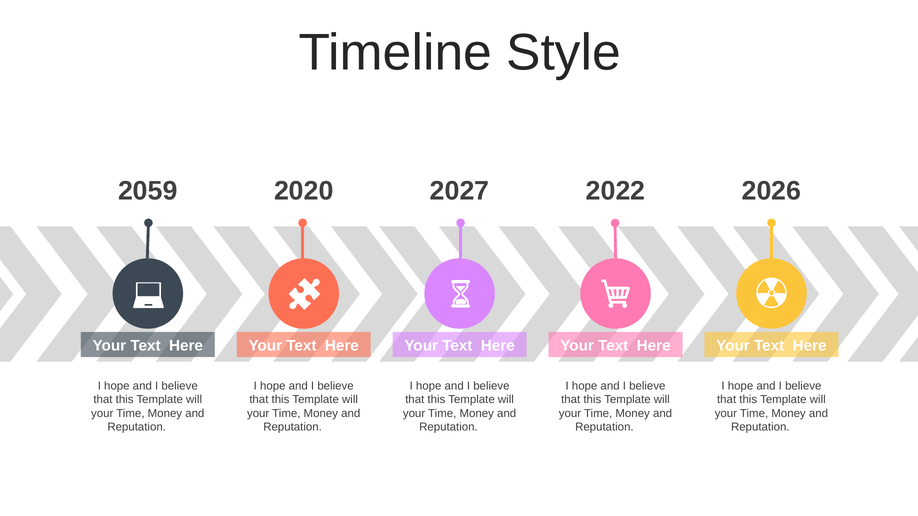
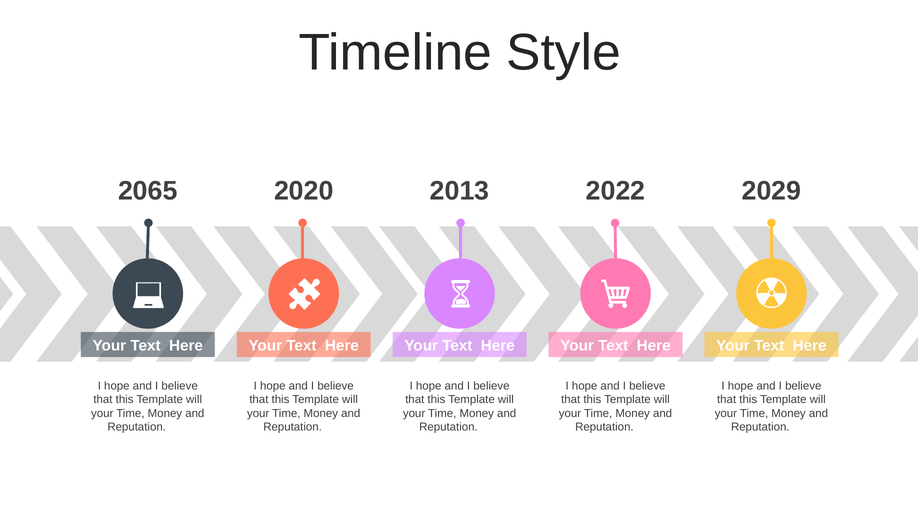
2059: 2059 -> 2065
2027: 2027 -> 2013
2026: 2026 -> 2029
